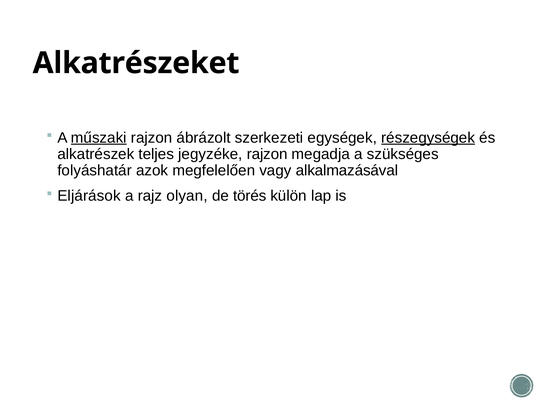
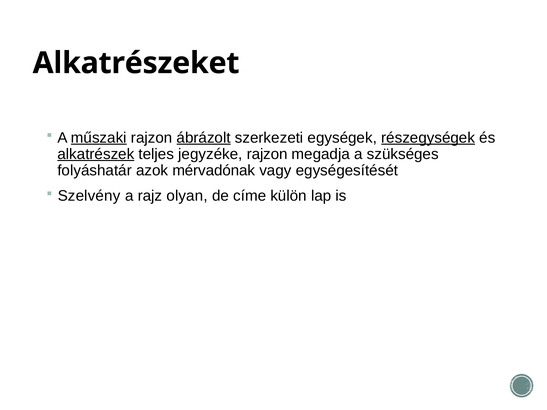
ábrázolt underline: none -> present
alkatrészek underline: none -> present
megfelelően: megfelelően -> mérvadónak
alkalmazásával: alkalmazásával -> egységesítését
Eljárások: Eljárások -> Szelvény
törés: törés -> címe
